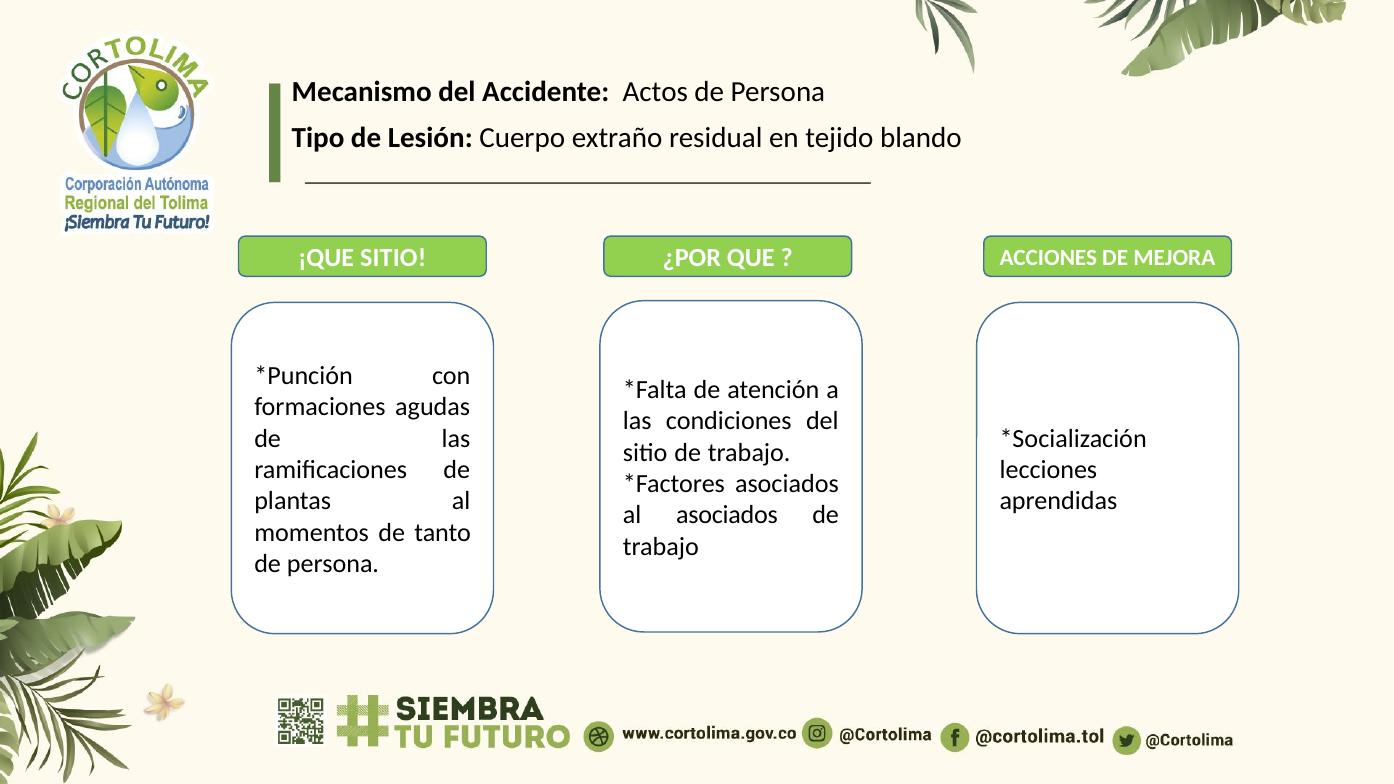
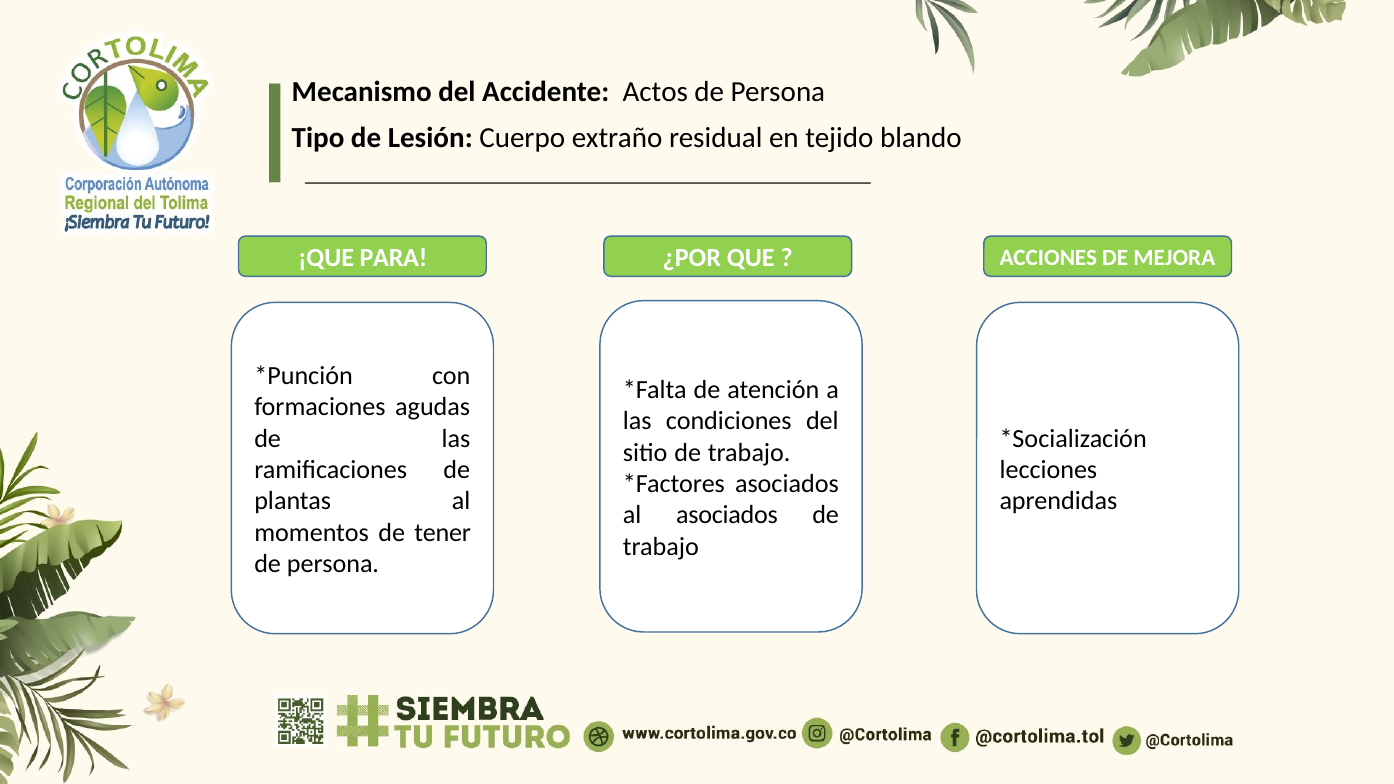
¡QUE SITIO: SITIO -> PARA
tanto: tanto -> tener
